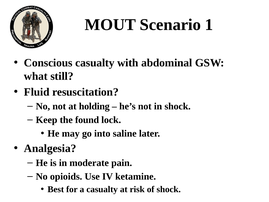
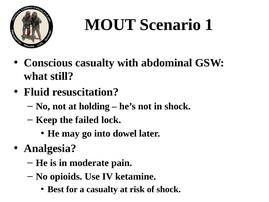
found: found -> failed
saline: saline -> dowel
